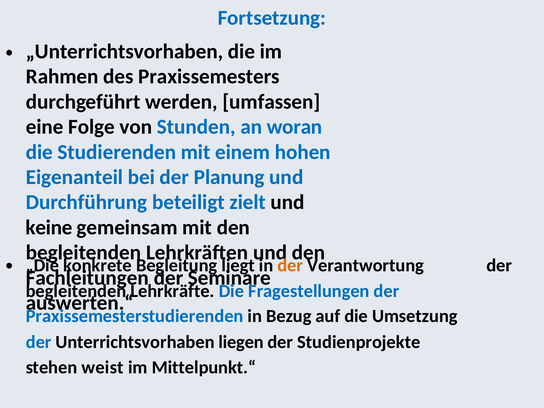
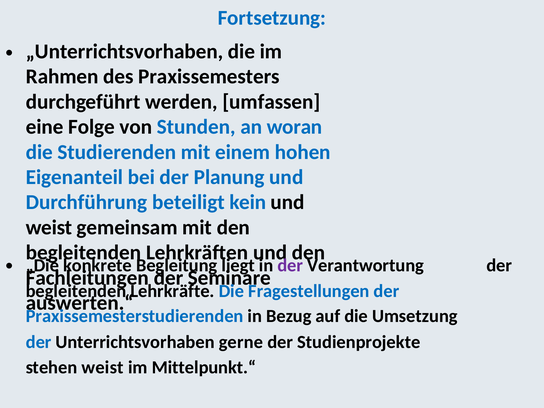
zielt: zielt -> kein
keine at (49, 227): keine -> weist
der at (290, 265) colour: orange -> purple
liegen: liegen -> gerne
